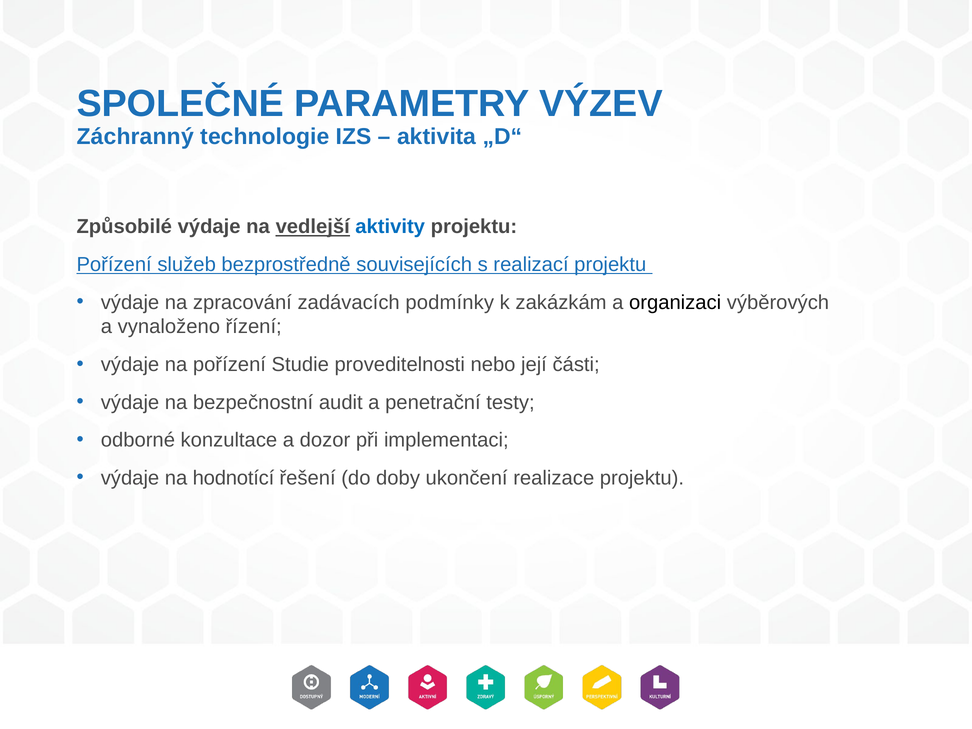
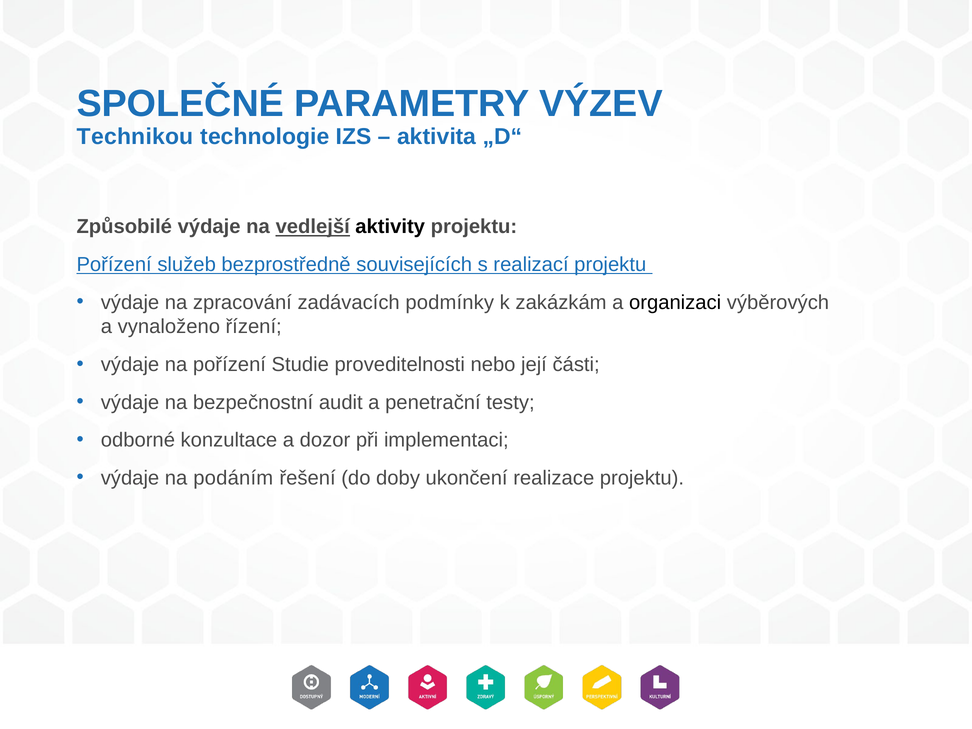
Záchranný: Záchranný -> Technikou
aktivity colour: blue -> black
hodnotící: hodnotící -> podáním
